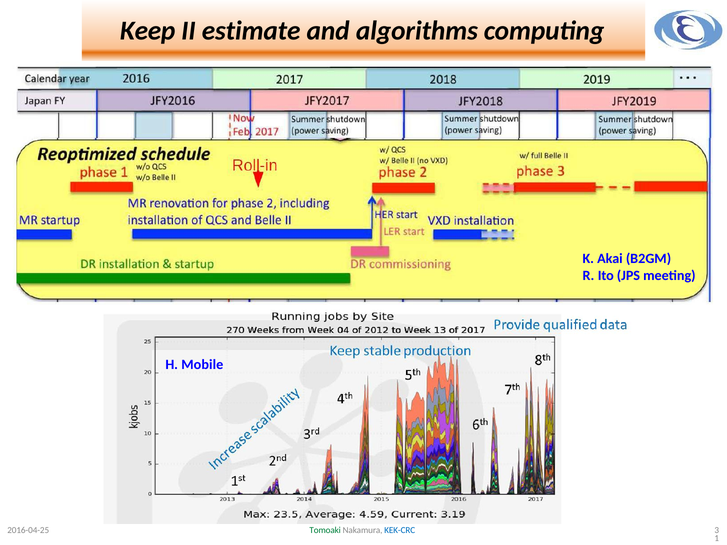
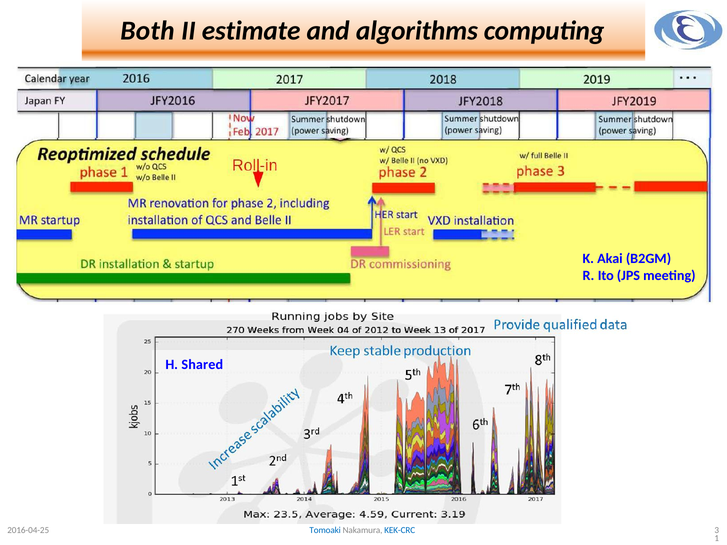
Keep: Keep -> Both
Mobile: Mobile -> Shared
Tomoaki colour: green -> blue
